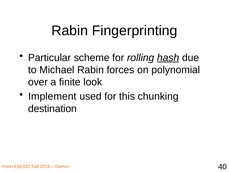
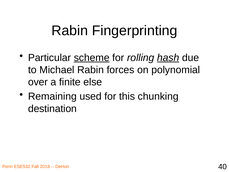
scheme underline: none -> present
look: look -> else
Implement: Implement -> Remaining
